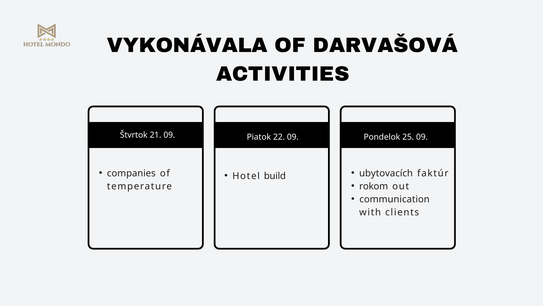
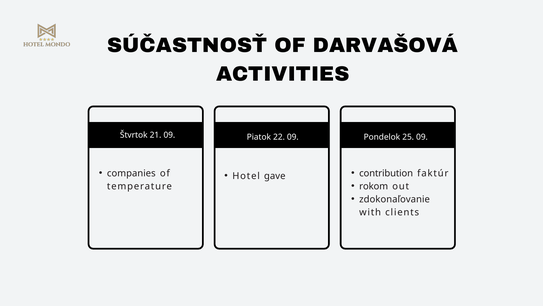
VYKONÁVALA: VYKONÁVALA -> SÚČASTNOSŤ
ubytovacích: ubytovacích -> contribution
build: build -> gave
communication: communication -> zdokonaľovanie
